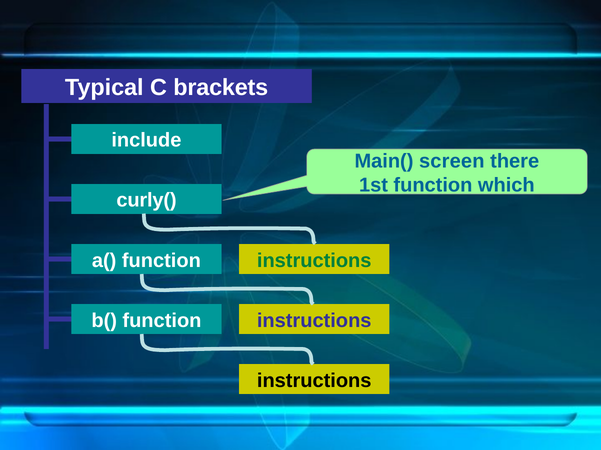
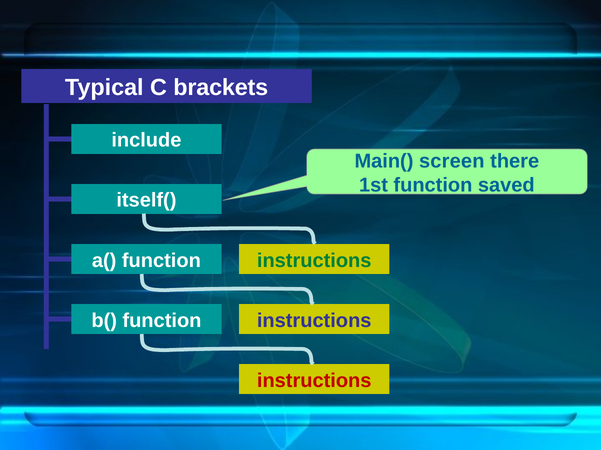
which: which -> saved
curly(: curly( -> itself(
instructions at (314, 381) colour: black -> red
